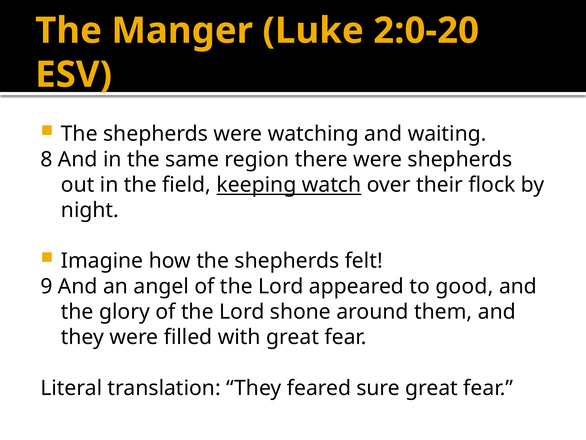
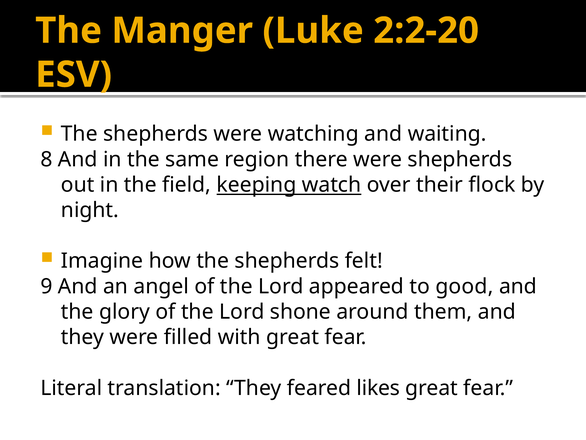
2:0-20: 2:0-20 -> 2:2-20
sure: sure -> likes
